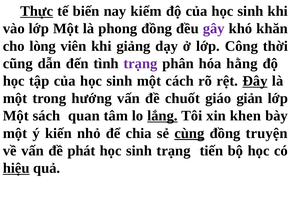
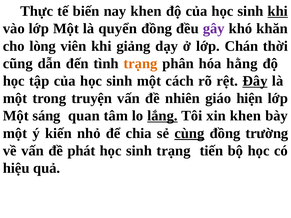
Thực underline: present -> none
nay kiểm: kiểm -> khen
khi at (278, 11) underline: none -> present
phong: phong -> quyển
Công: Công -> Chán
trạng at (140, 64) colour: purple -> orange
hướng: hướng -> truyện
chuốt: chuốt -> nhiên
giản: giản -> hiện
sách: sách -> sáng
truyện: truyện -> trường
hiệu underline: present -> none
